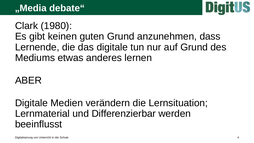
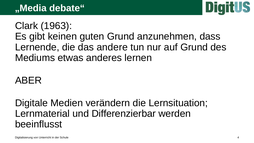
1980: 1980 -> 1963
das digitale: digitale -> andere
